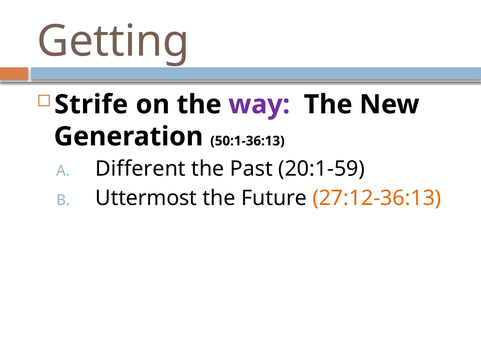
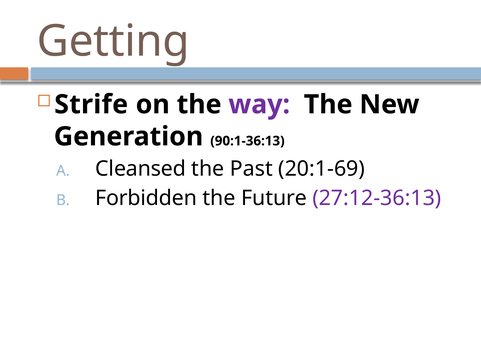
50:1-36:13: 50:1-36:13 -> 90:1-36:13
Different: Different -> Cleansed
20:1-59: 20:1-59 -> 20:1-69
Uttermost: Uttermost -> Forbidden
27:12-36:13 colour: orange -> purple
